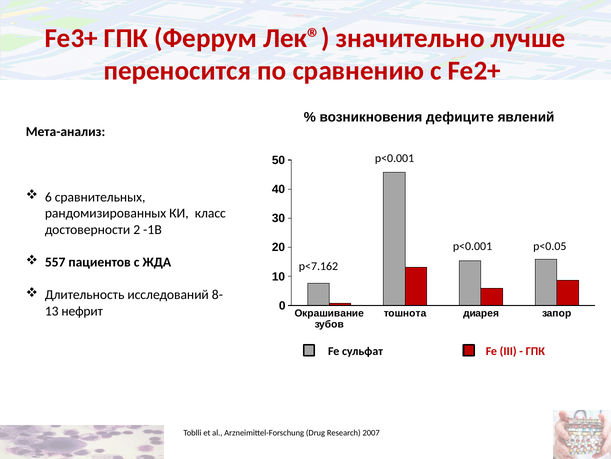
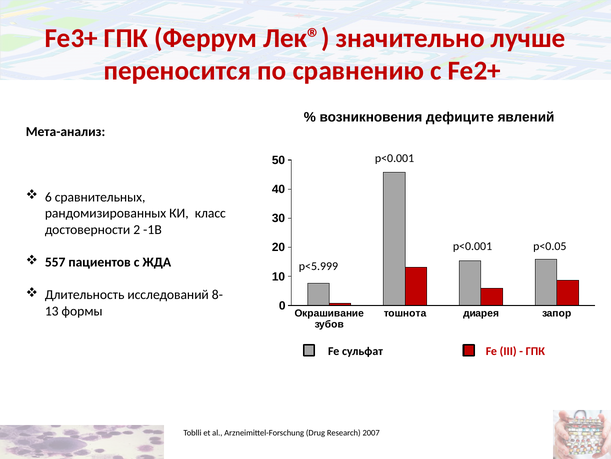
p<7.162: p<7.162 -> p<5.999
нефрит: нефрит -> формы
